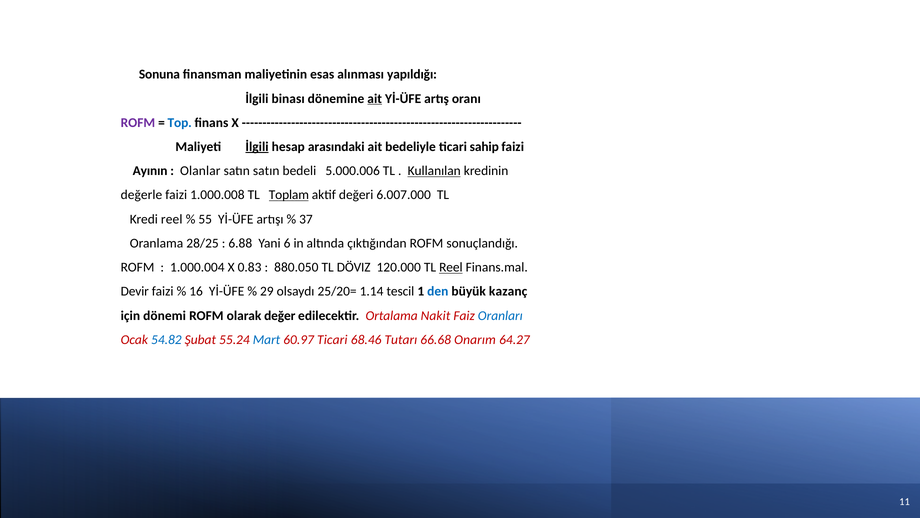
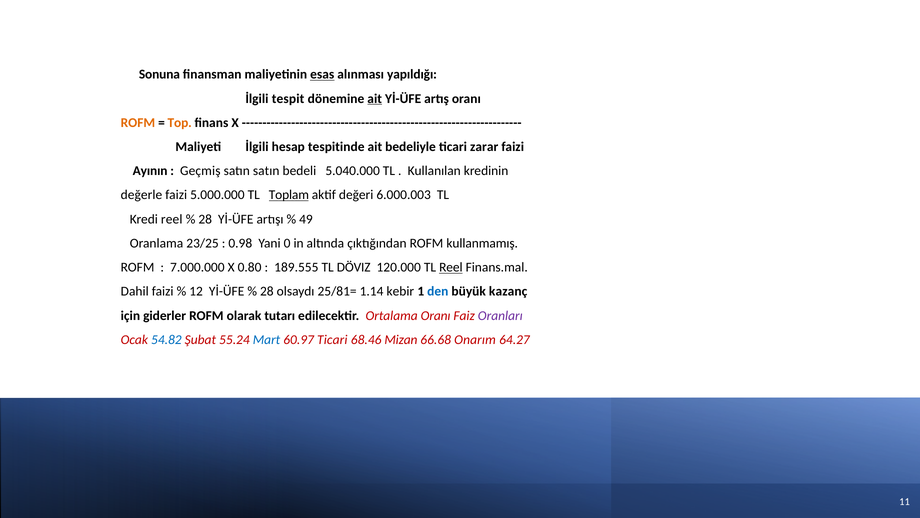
esas underline: none -> present
binası: binası -> tespit
ROFM at (138, 123) colour: purple -> orange
Top colour: blue -> orange
İlgili at (257, 147) underline: present -> none
arasındaki: arasındaki -> tespitinde
sahip: sahip -> zarar
Olanlar: Olanlar -> Geçmiş
5.000.006: 5.000.006 -> 5.040.000
Kullanılan underline: present -> none
1.000.008: 1.000.008 -> 5.000.000
6.007.000: 6.007.000 -> 6.000.003
55 at (205, 219): 55 -> 28
37: 37 -> 49
28/25: 28/25 -> 23/25
6.88: 6.88 -> 0.98
6: 6 -> 0
sonuçlandığı: sonuçlandığı -> kullanmamış
1.000.004: 1.000.004 -> 7.000.000
0.83: 0.83 -> 0.80
880.050: 880.050 -> 189.555
Devir: Devir -> Dahil
16: 16 -> 12
29 at (267, 291): 29 -> 28
25/20=: 25/20= -> 25/81=
tescil: tescil -> kebir
dönemi: dönemi -> giderler
değer: değer -> tutarı
Ortalama Nakit: Nakit -> Oranı
Oranları colour: blue -> purple
Tutarı: Tutarı -> Mizan
